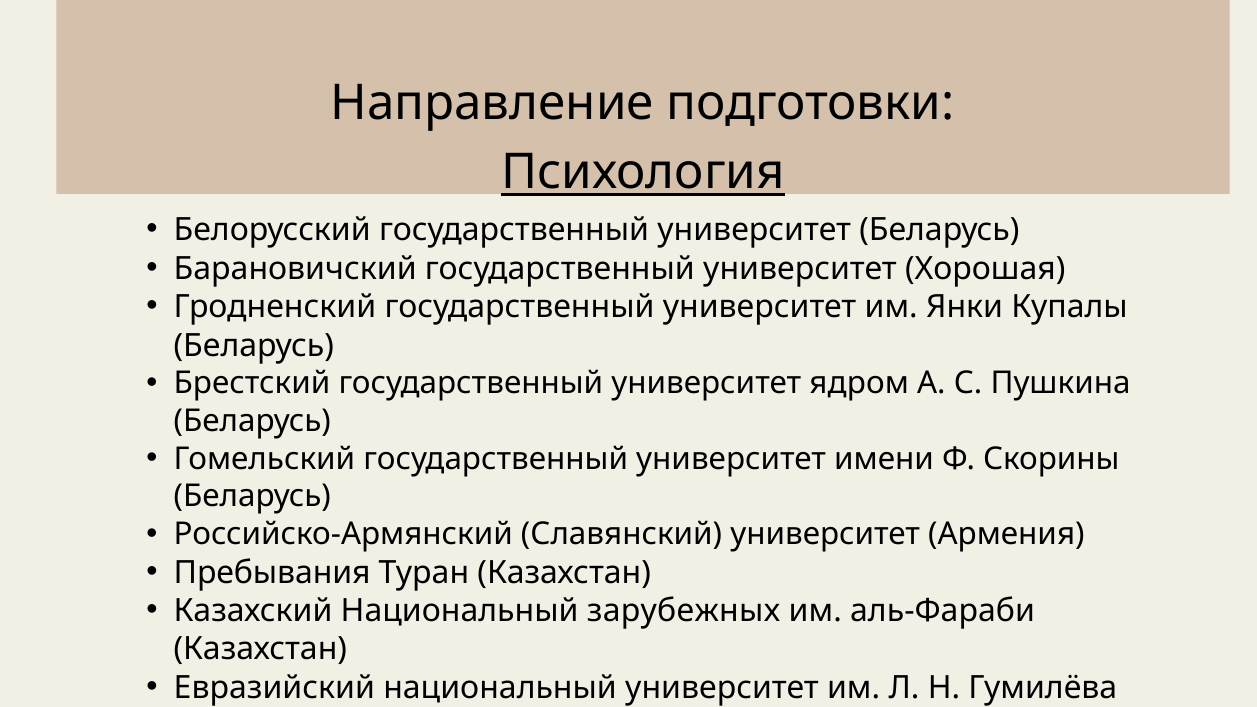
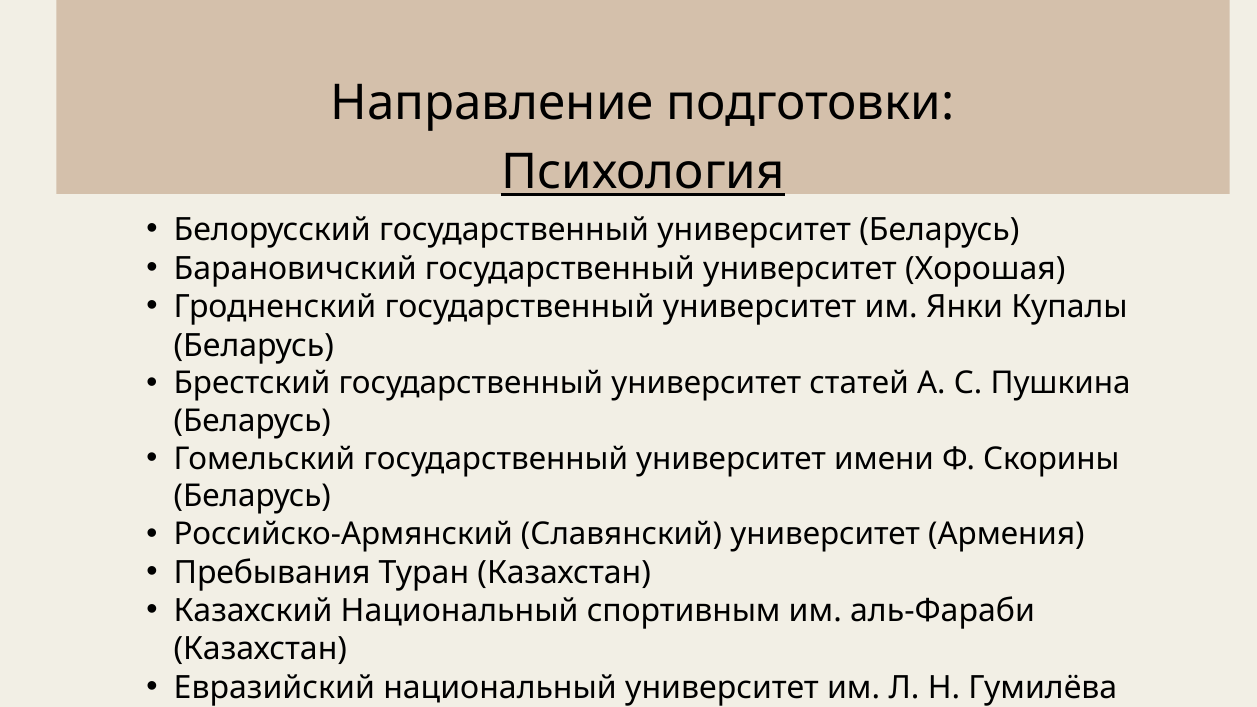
ядром: ядром -> статей
зарубежных: зарубежных -> спортивным
